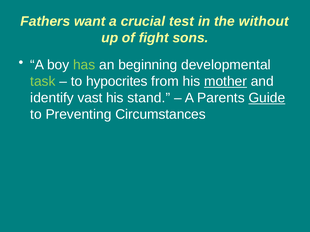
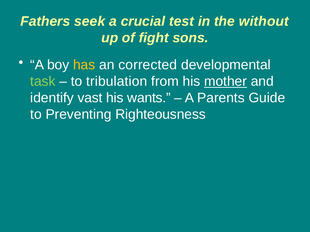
want: want -> seek
has colour: light green -> yellow
beginning: beginning -> corrected
hypocrites: hypocrites -> tribulation
stand: stand -> wants
Guide underline: present -> none
Circumstances: Circumstances -> Righteousness
